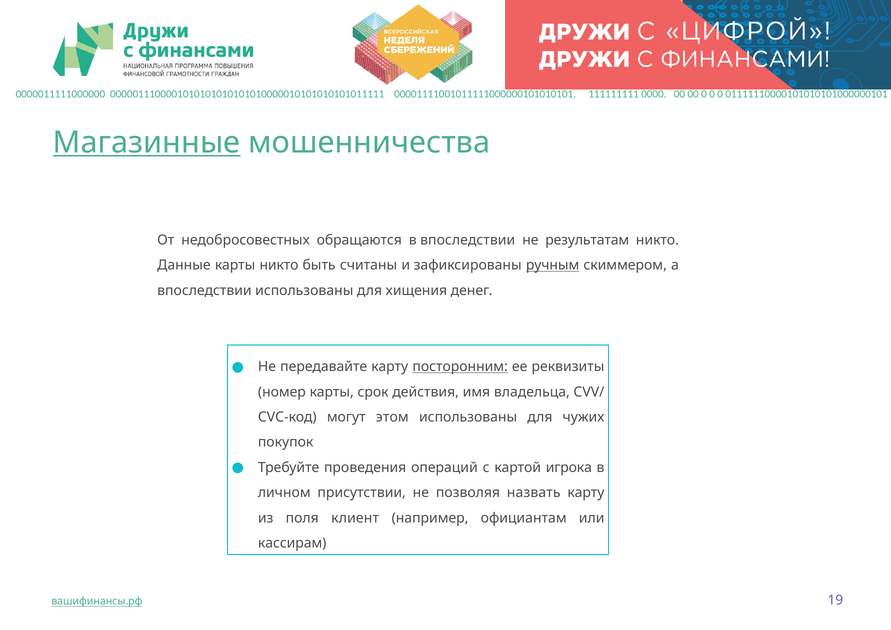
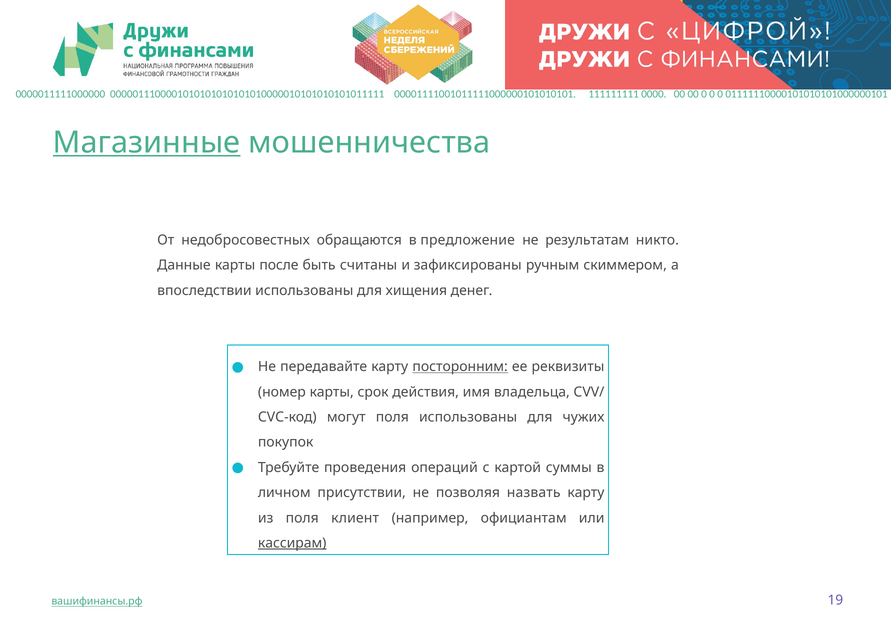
в впоследствии: впоследствии -> предложение
карты никто: никто -> после
ручным underline: present -> none
могут этом: этом -> поля
игрока: игрока -> суммы
кассирам underline: none -> present
